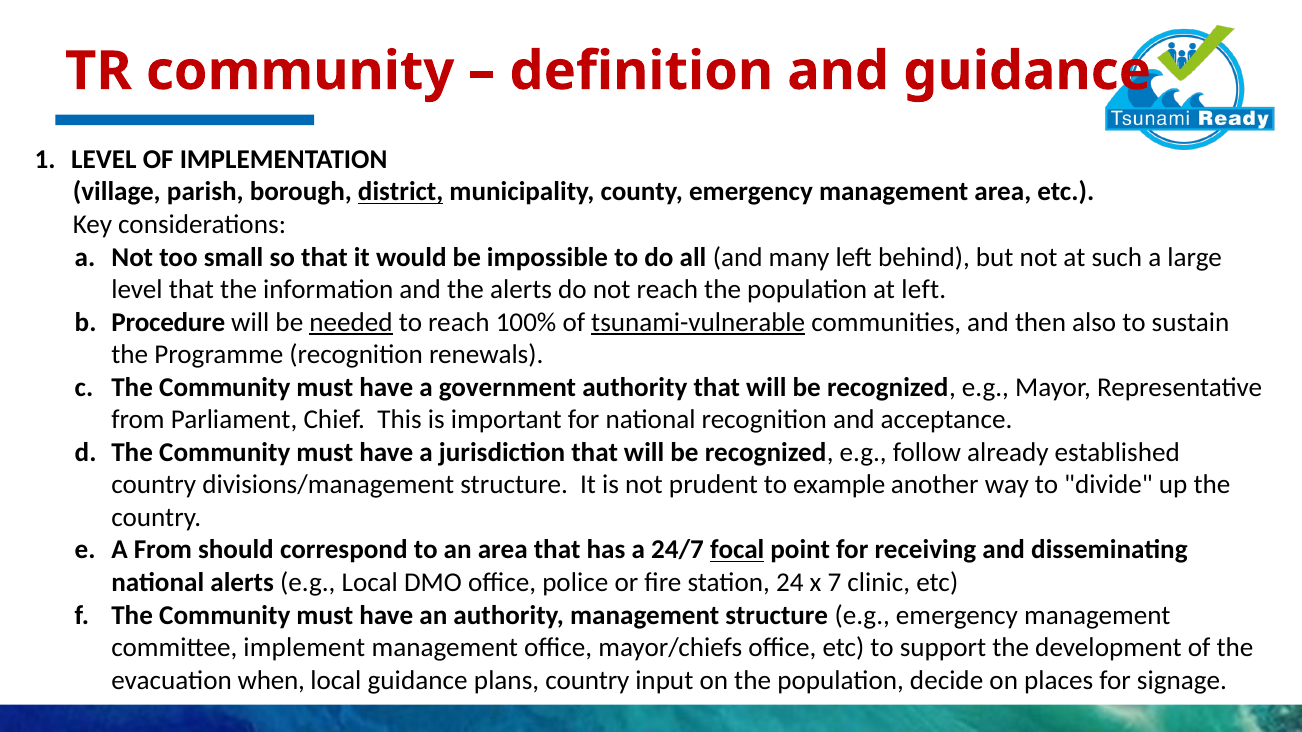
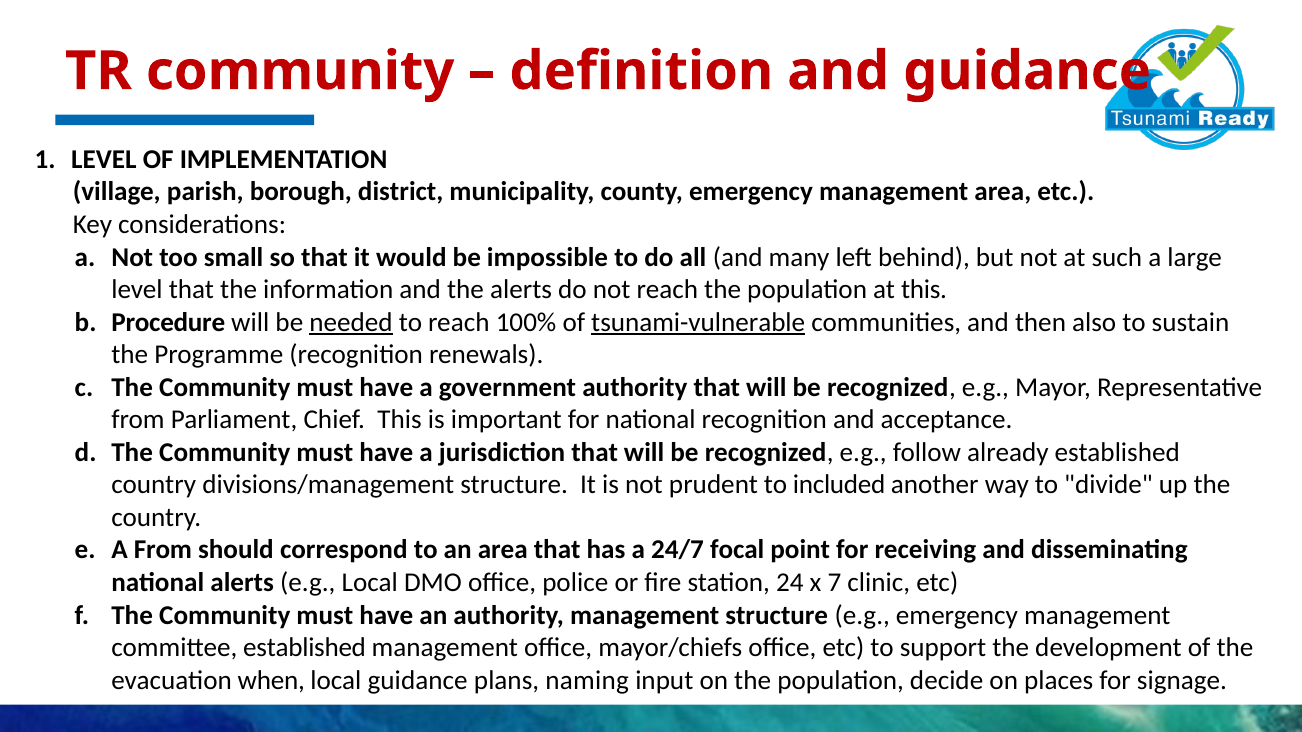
district underline: present -> none
at left: left -> this
example: example -> included
focal underline: present -> none
committee implement: implement -> established
plans country: country -> naming
